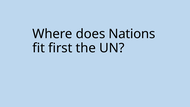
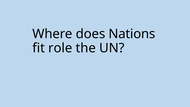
first: first -> role
